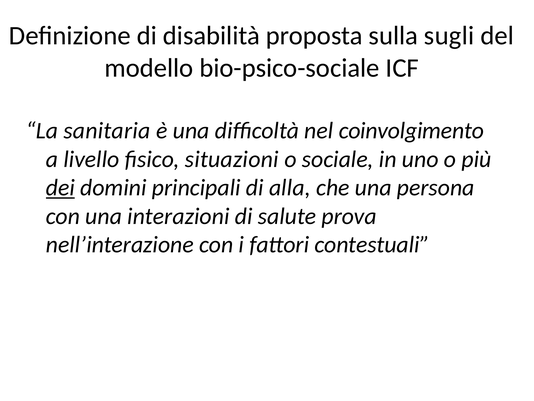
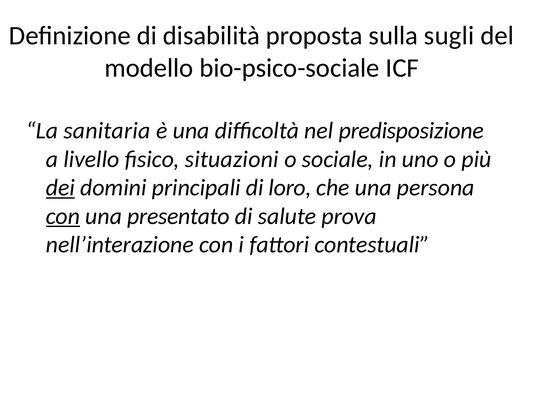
coinvolgimento: coinvolgimento -> predisposizione
alla: alla -> loro
con at (63, 216) underline: none -> present
interazioni: interazioni -> presentato
